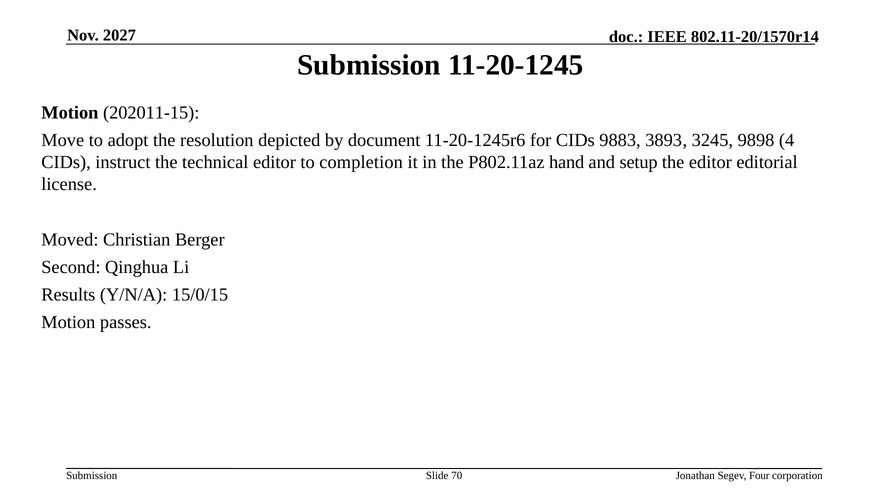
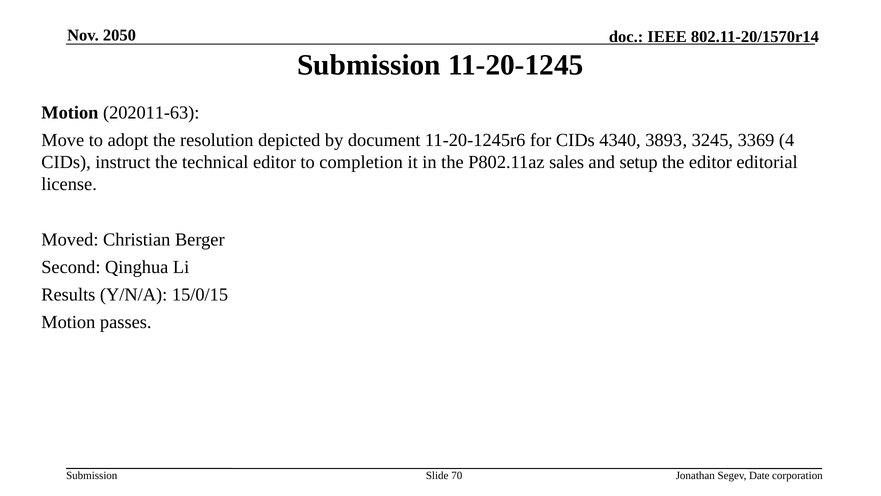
2027: 2027 -> 2050
202011-15: 202011-15 -> 202011-63
9883: 9883 -> 4340
9898: 9898 -> 3369
hand: hand -> sales
Four: Four -> Date
